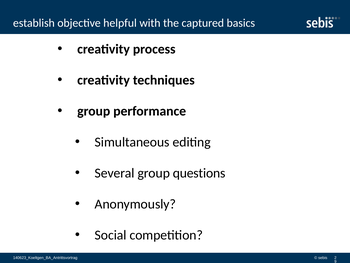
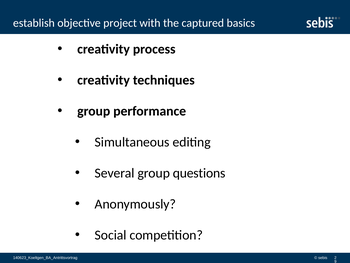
helpful: helpful -> project
